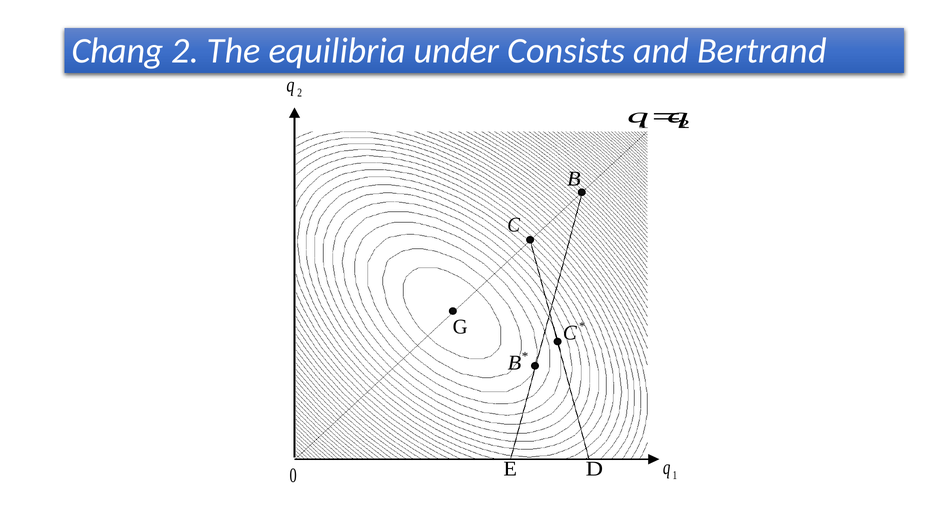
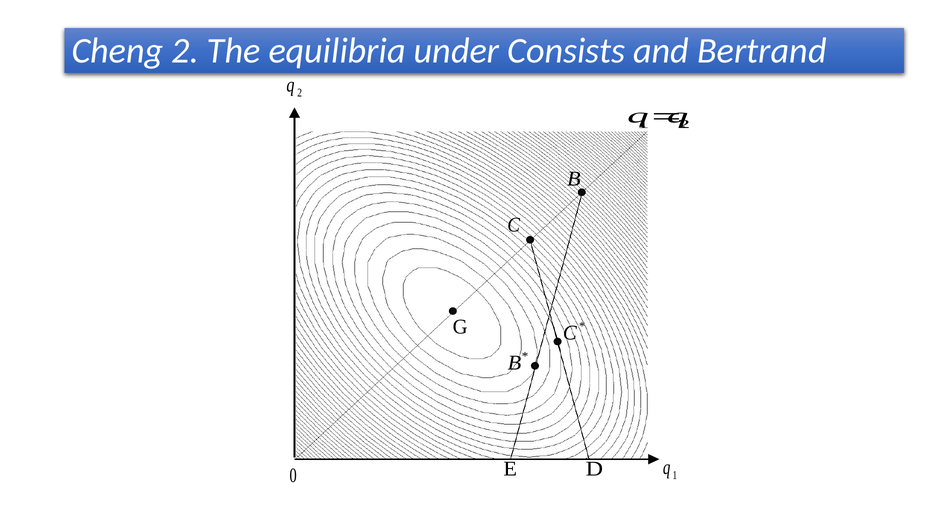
Chang: Chang -> Cheng
